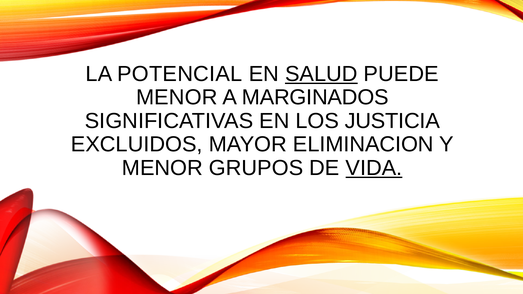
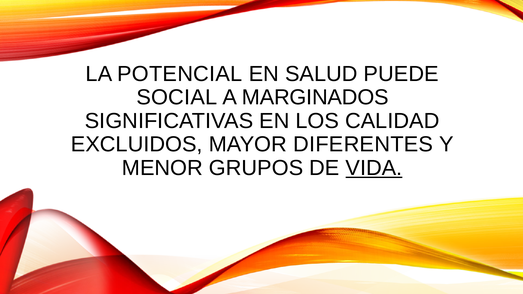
SALUD underline: present -> none
MENOR at (177, 97): MENOR -> SOCIAL
JUSTICIA: JUSTICIA -> CALIDAD
ELIMINACION: ELIMINACION -> DIFERENTES
